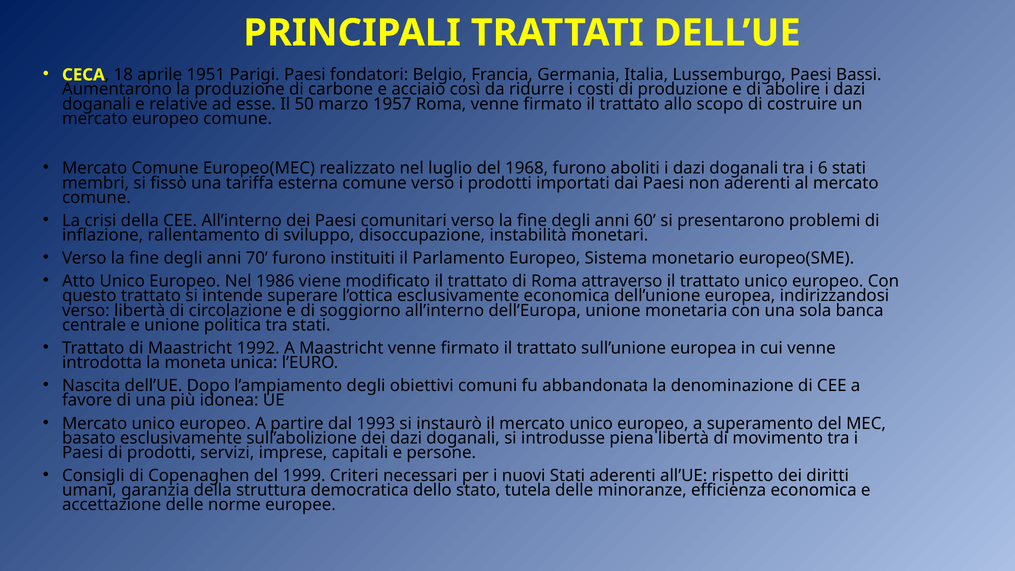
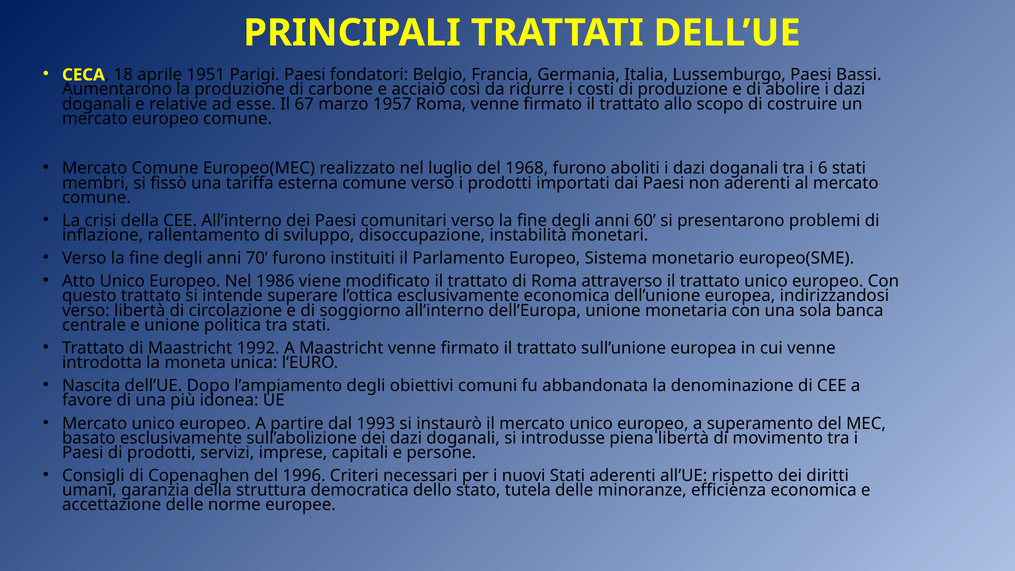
50: 50 -> 67
1999: 1999 -> 1996
